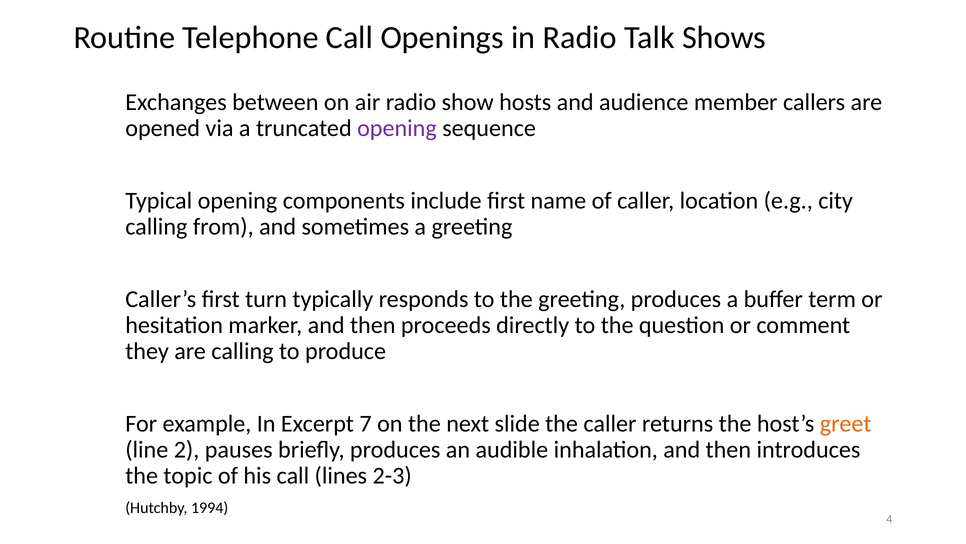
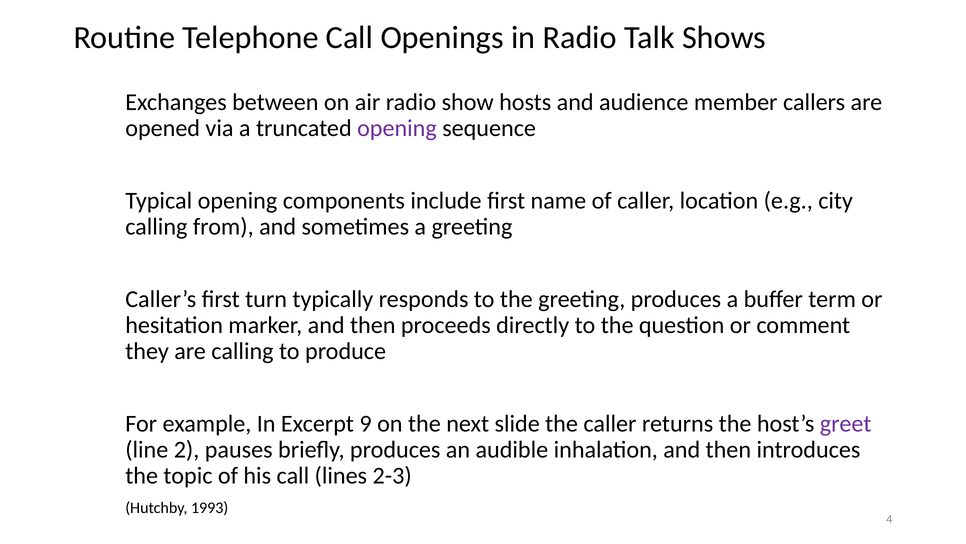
7: 7 -> 9
greet colour: orange -> purple
1994: 1994 -> 1993
